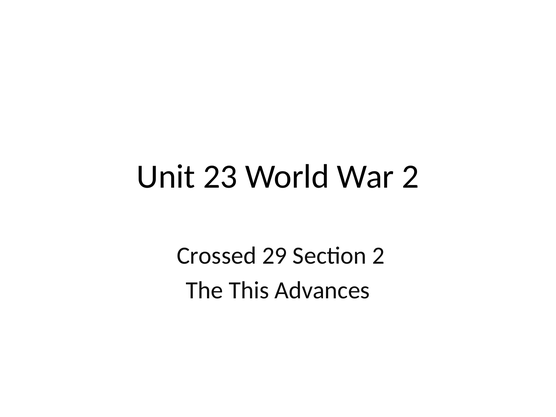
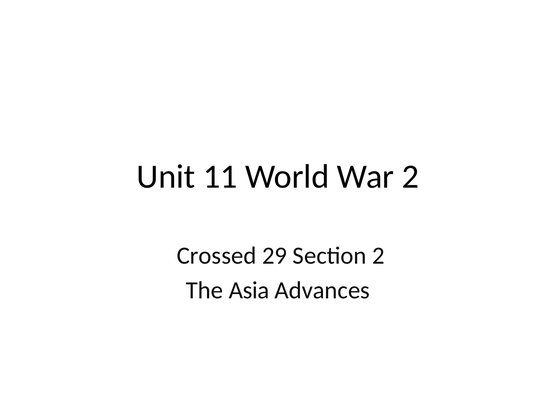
23: 23 -> 11
This: This -> Asia
